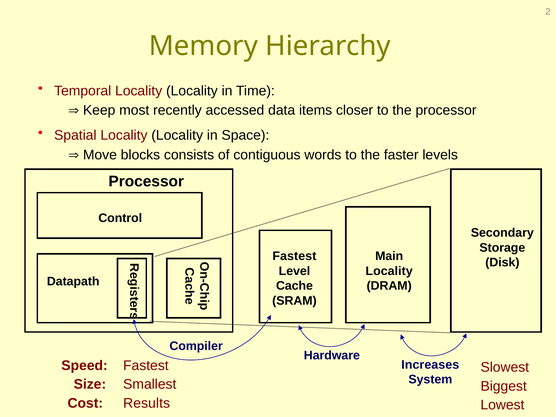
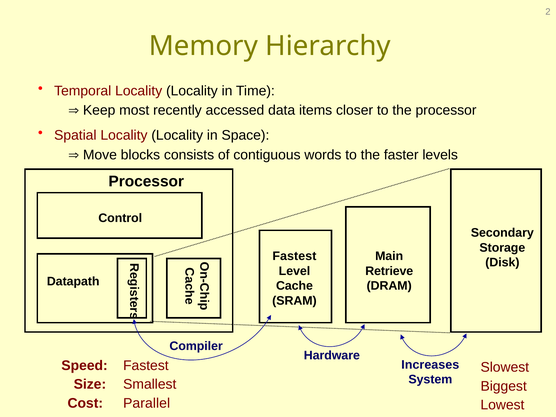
Locality at (389, 271): Locality -> Retrieve
Results: Results -> Parallel
